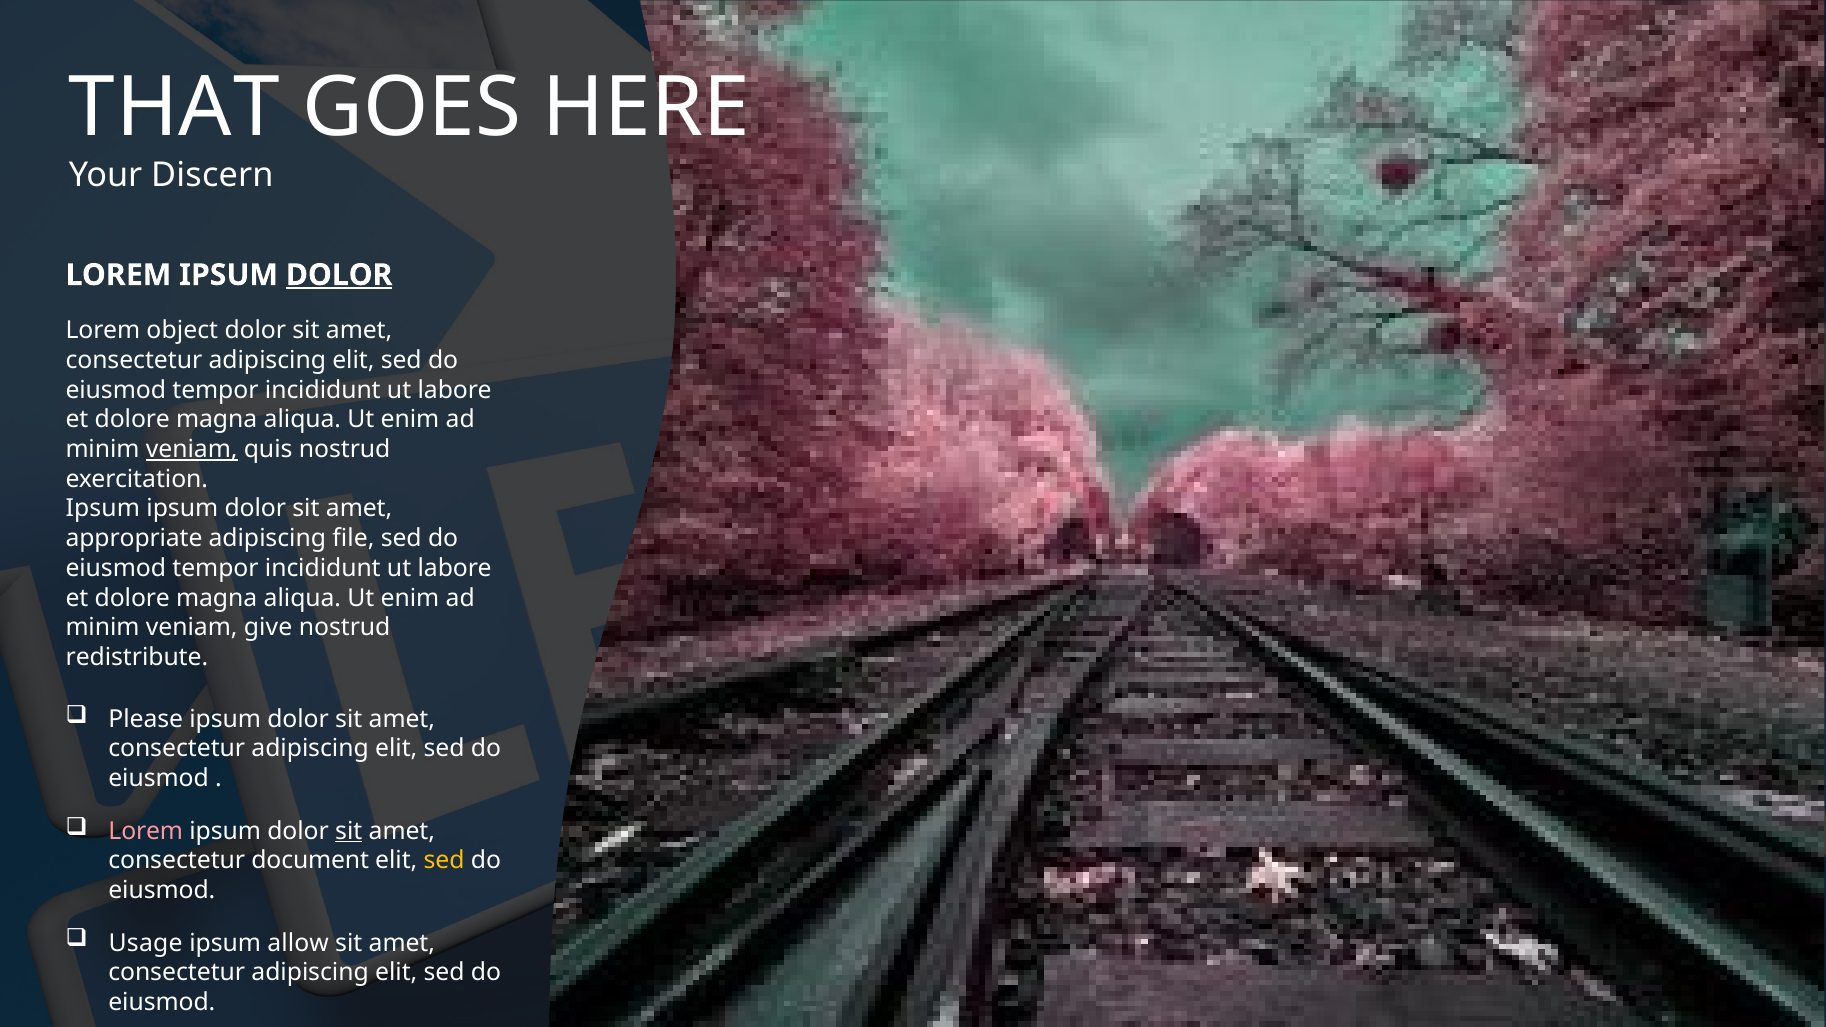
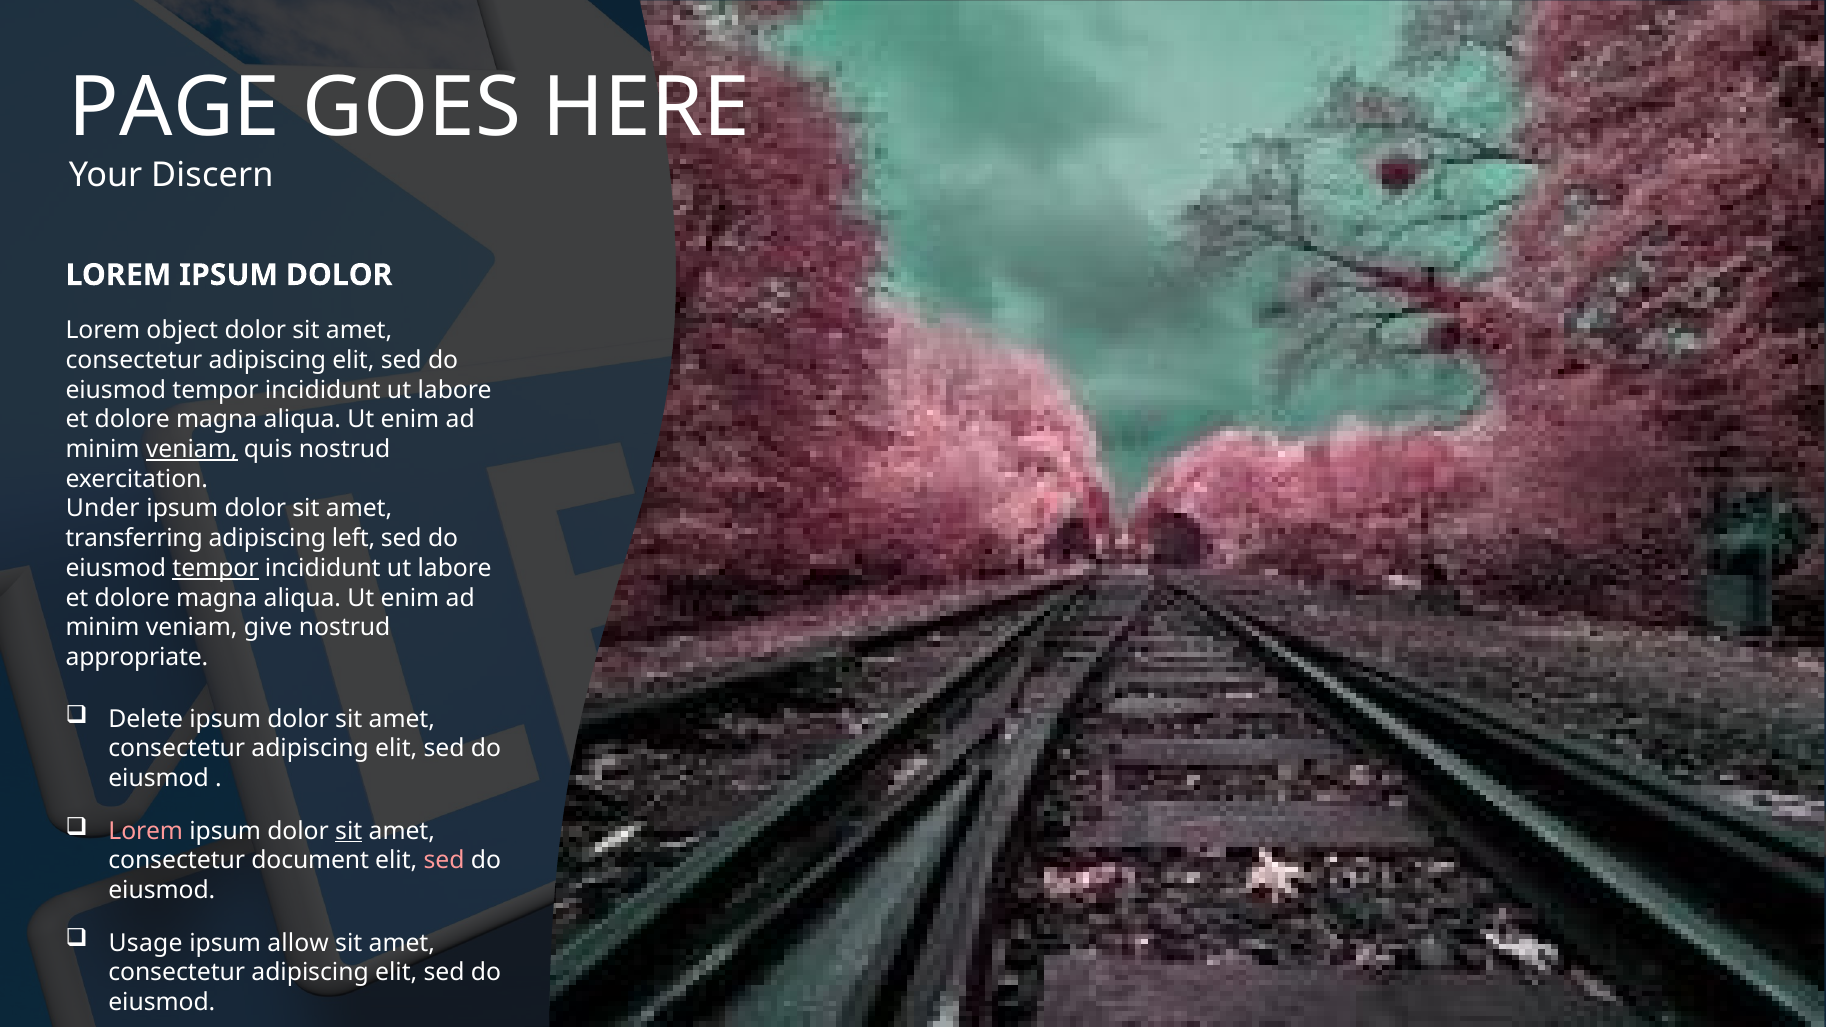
THAT: THAT -> PAGE
DOLOR at (339, 275) underline: present -> none
Ipsum at (103, 509): Ipsum -> Under
appropriate: appropriate -> transferring
file: file -> left
tempor at (215, 568) underline: none -> present
redistribute: redistribute -> appropriate
Please: Please -> Delete
sed at (444, 861) colour: yellow -> pink
